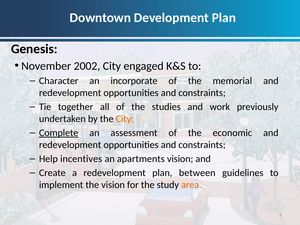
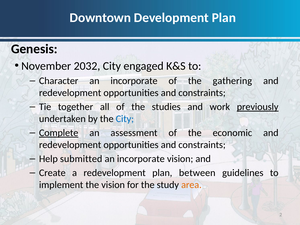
2002: 2002 -> 2032
memorial: memorial -> gathering
previously underline: none -> present
City at (125, 119) colour: orange -> blue
incentives: incentives -> submitted
apartments at (141, 159): apartments -> incorporate
